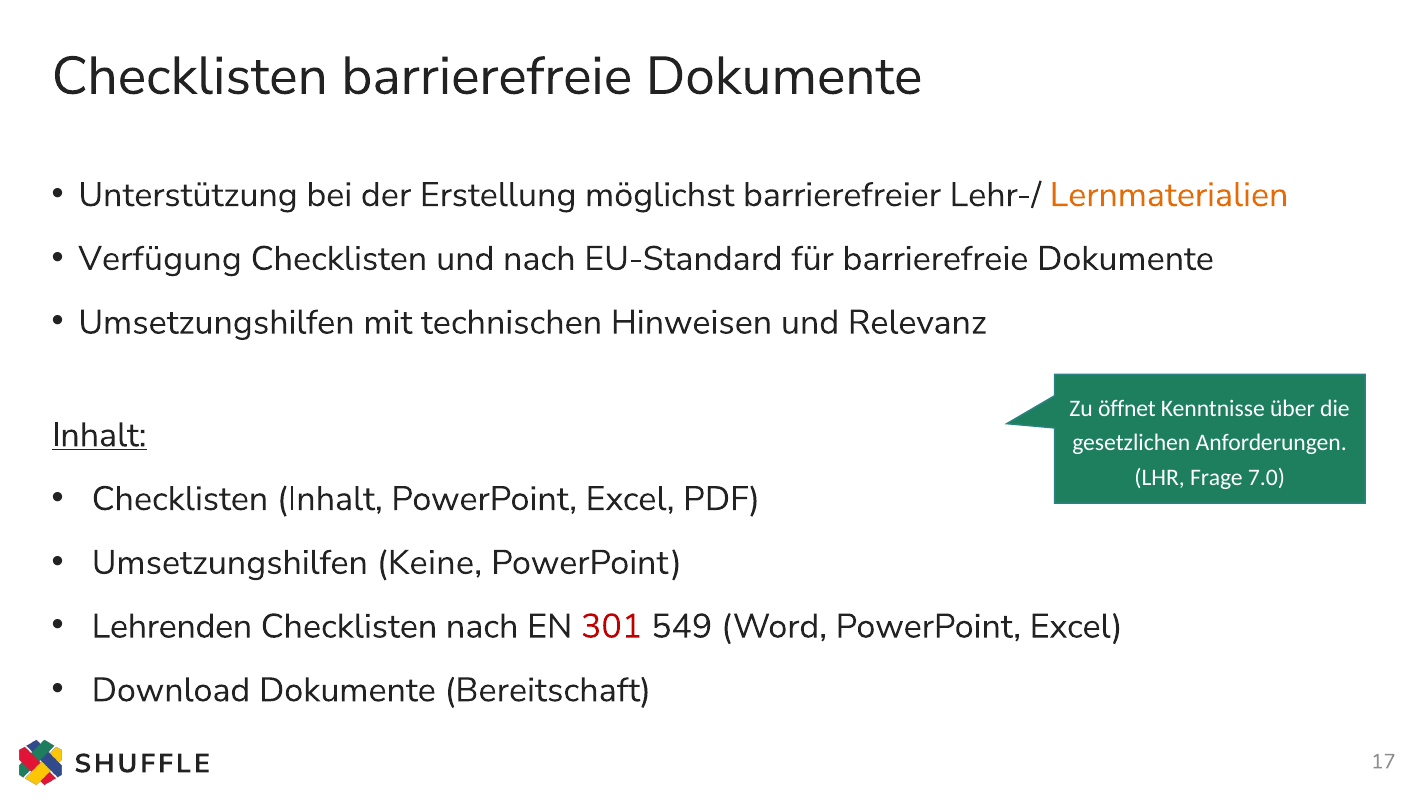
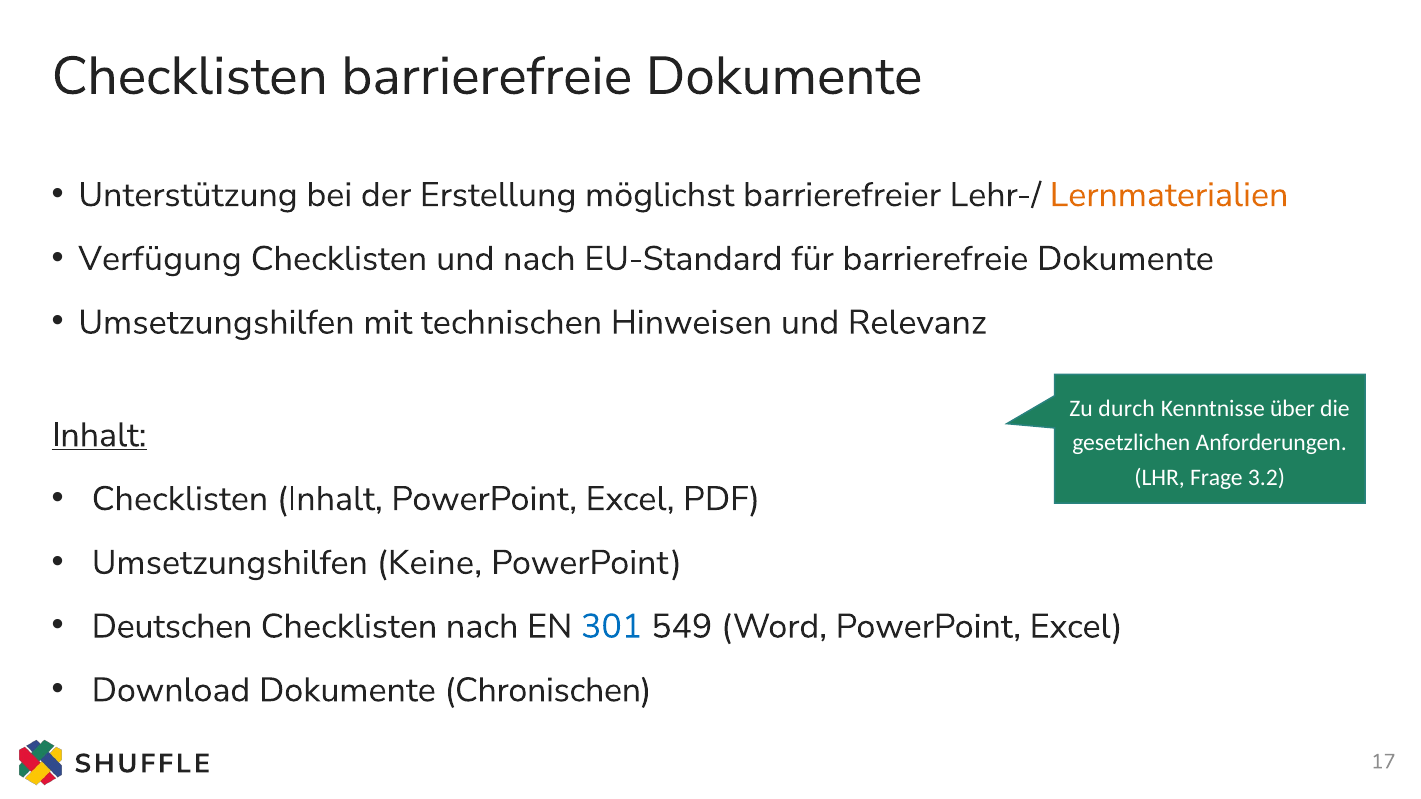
öffnet: öffnet -> durch
7.0: 7.0 -> 3.2
Lehrenden: Lehrenden -> Deutschen
301 colour: red -> blue
Bereitschaft: Bereitschaft -> Chronischen
